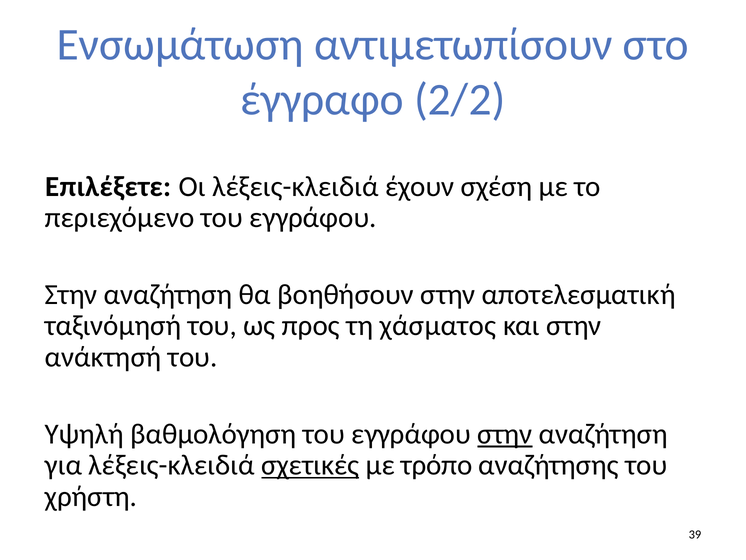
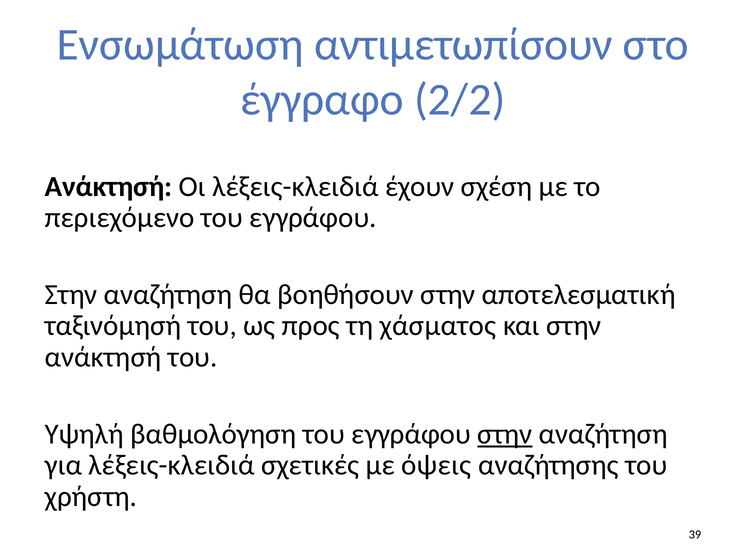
Επιλέξετε at (108, 186): Επιλέξετε -> Ανάκτησή
σχετικές underline: present -> none
τρόπο: τρόπο -> όψεις
